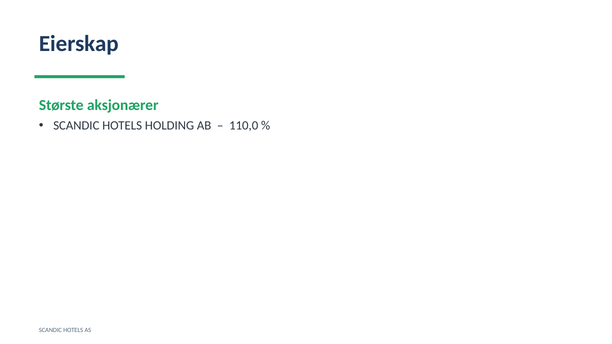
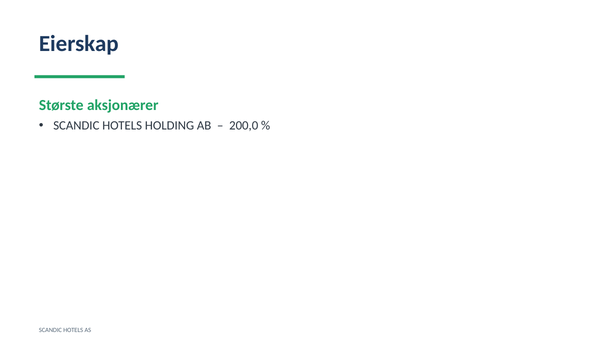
110,0: 110,0 -> 200,0
